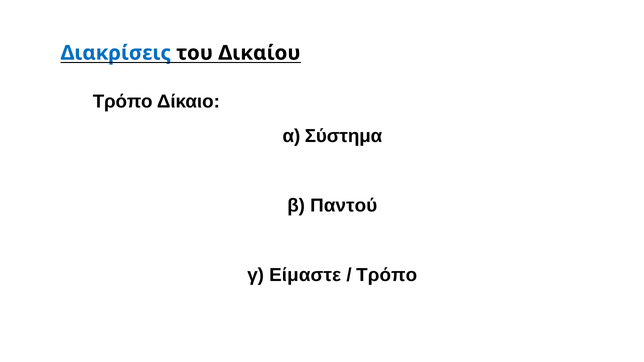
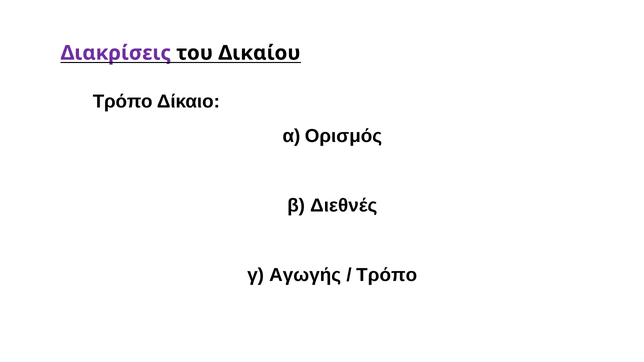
Διακρίσεις colour: blue -> purple
Σύστημα: Σύστημα -> Ορισμός
Παντού: Παντού -> Διεθνές
Είμαστε: Είμαστε -> Αγωγής
